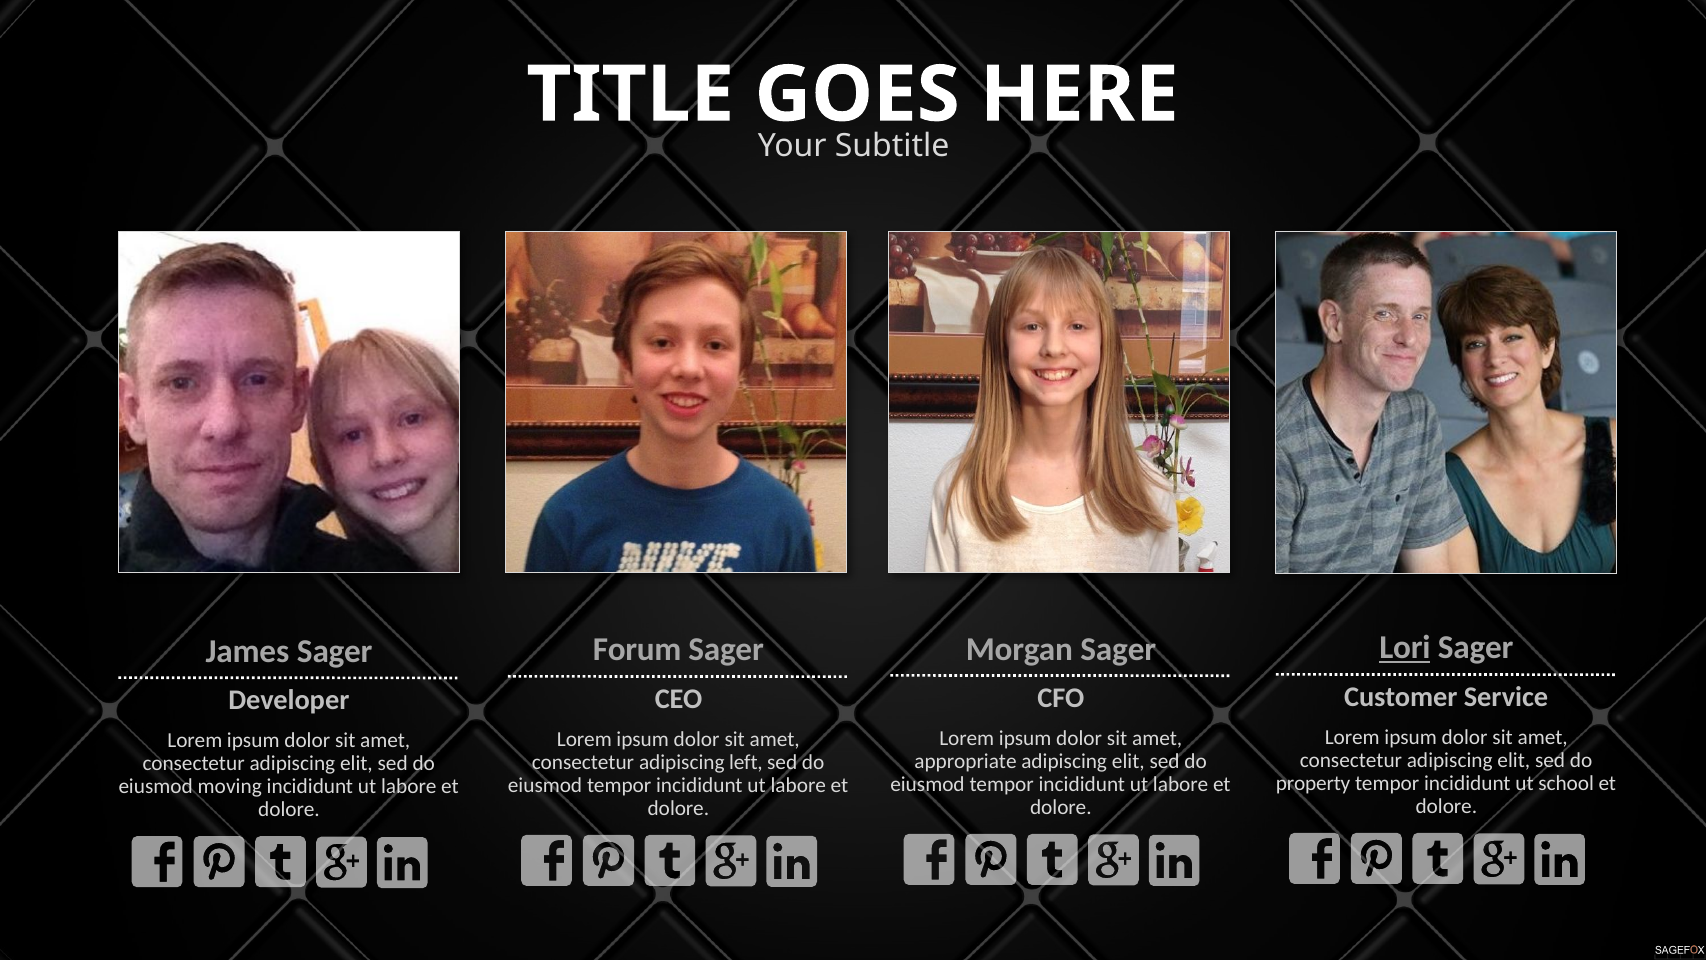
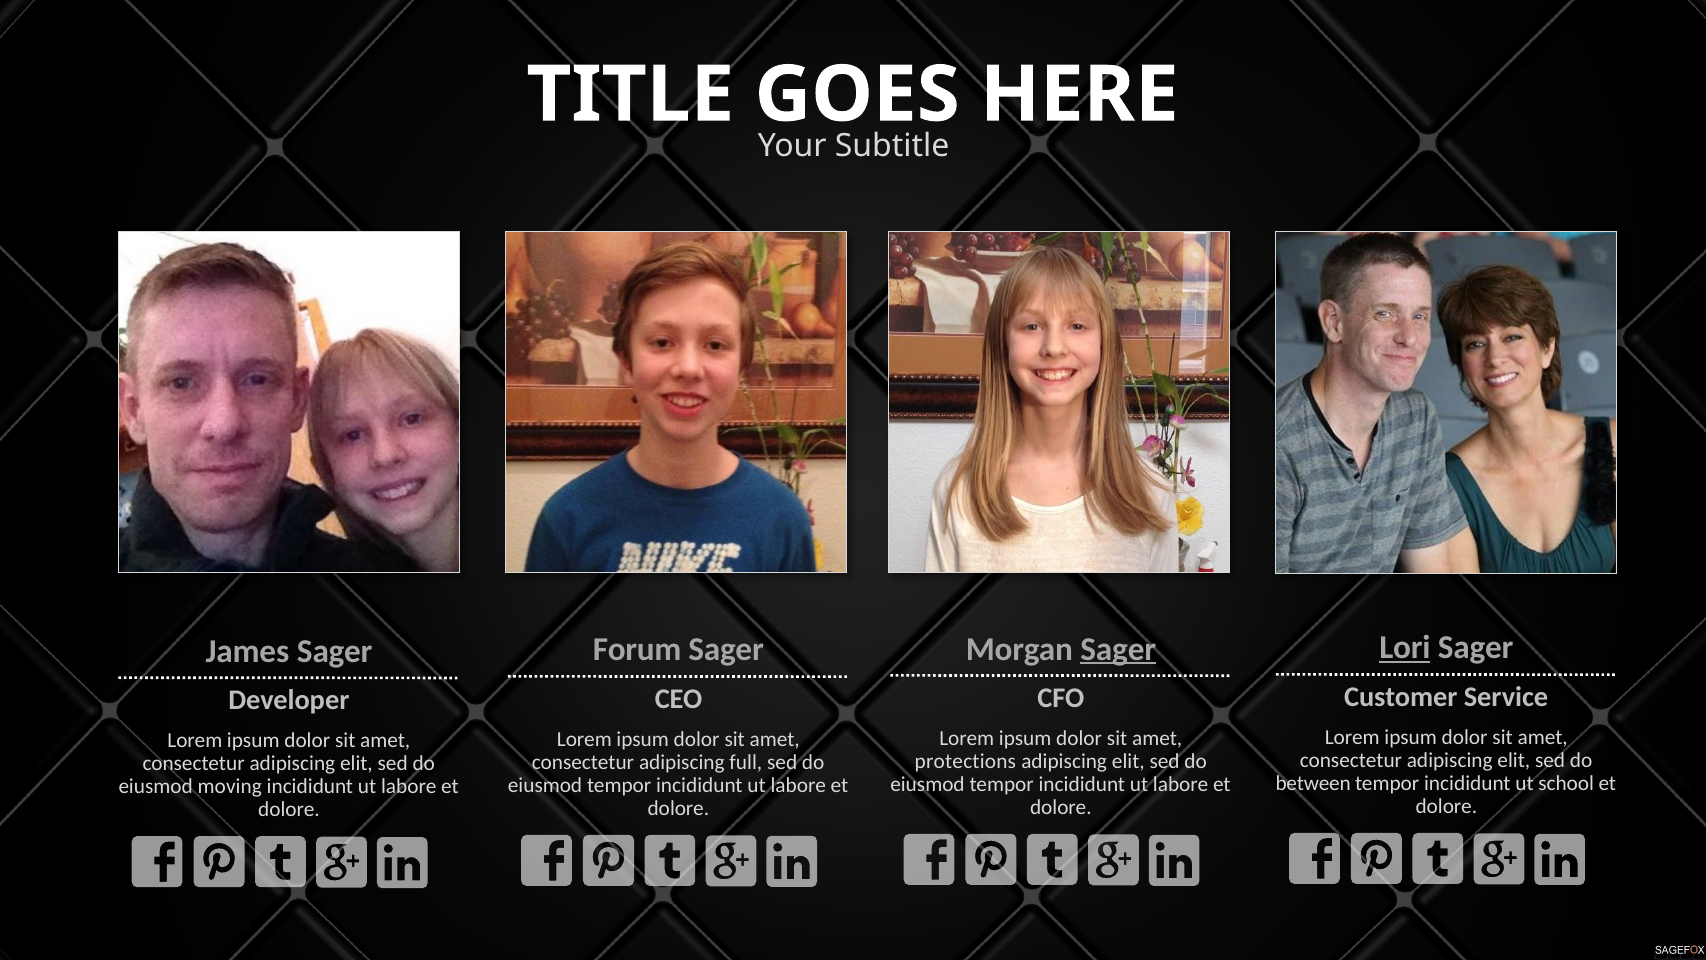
Sager at (1118, 649) underline: none -> present
appropriate: appropriate -> protections
left: left -> full
property: property -> between
